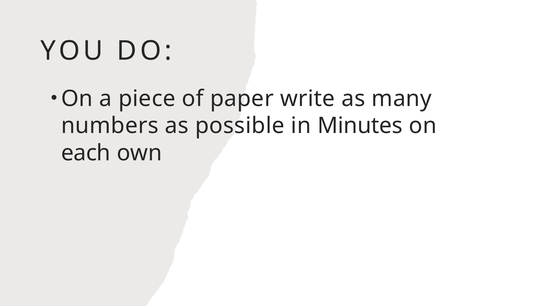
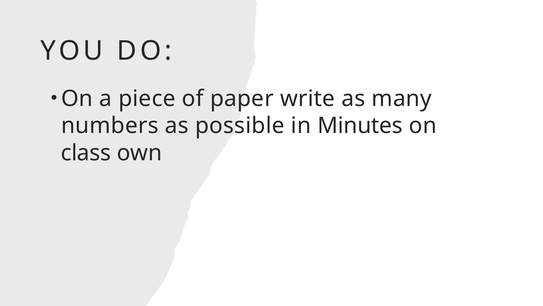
each: each -> class
